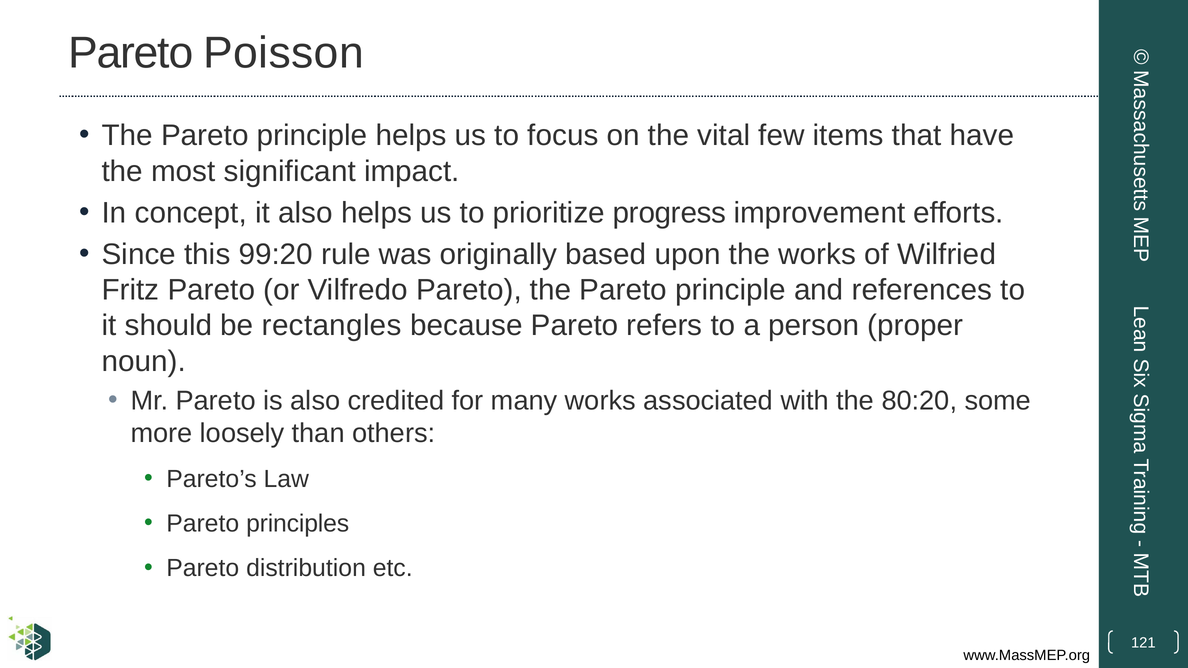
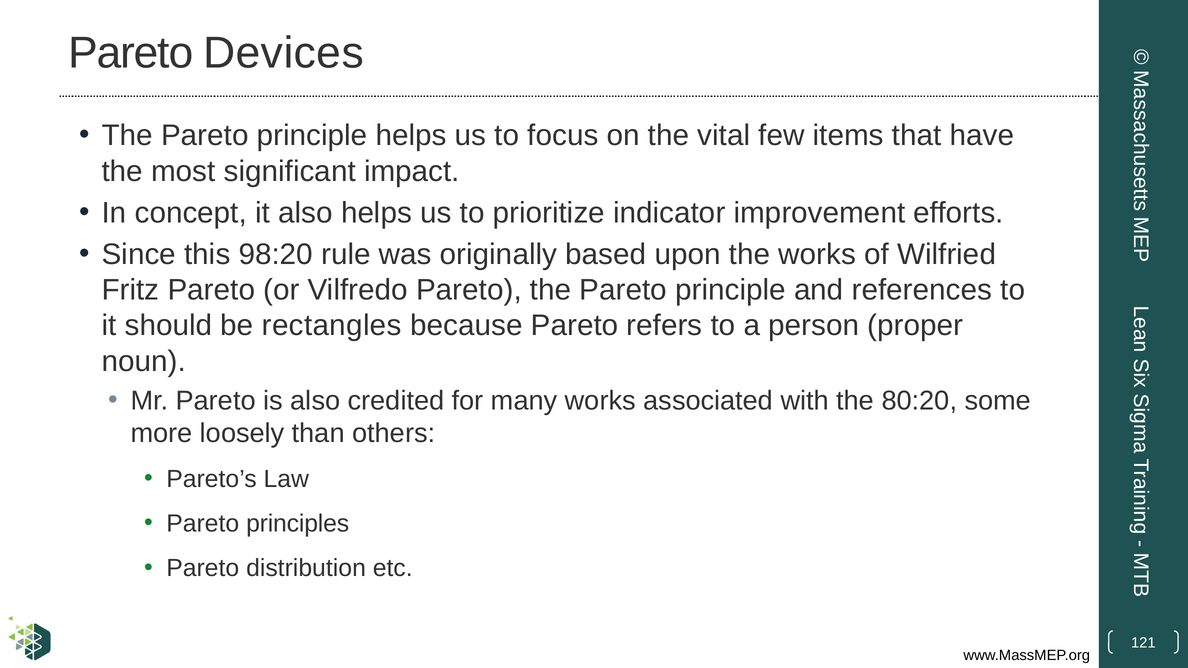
Poisson: Poisson -> Devices
progress: progress -> indicator
99:20: 99:20 -> 98:20
